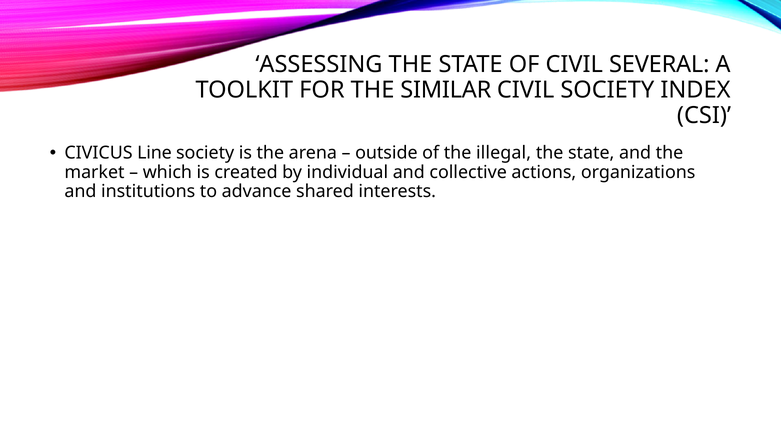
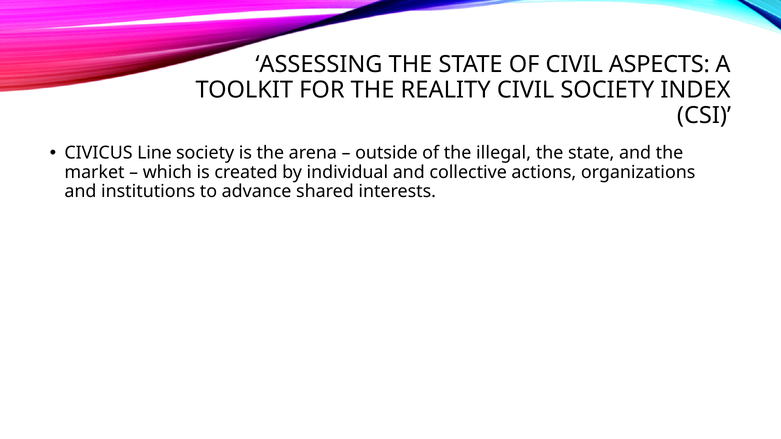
SEVERAL: SEVERAL -> ASPECTS
SIMILAR: SIMILAR -> REALITY
